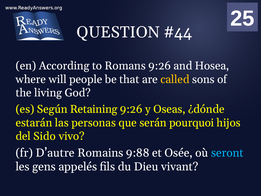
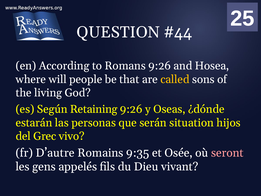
pourquoi: pourquoi -> situation
Sido: Sido -> Grec
9:88: 9:88 -> 9:35
seront colour: light blue -> pink
